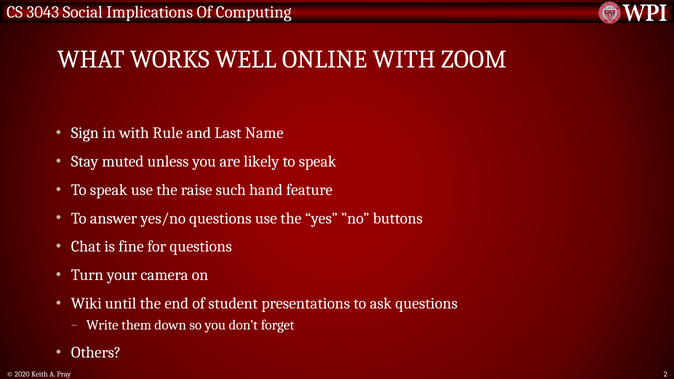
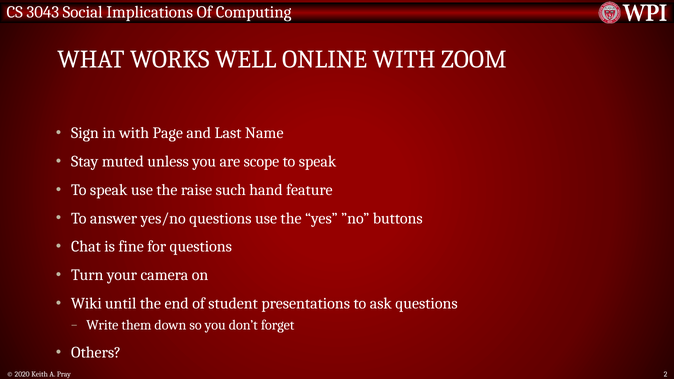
Rule: Rule -> Page
likely: likely -> scope
